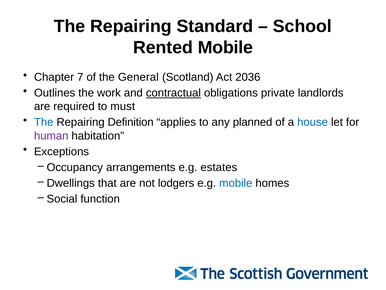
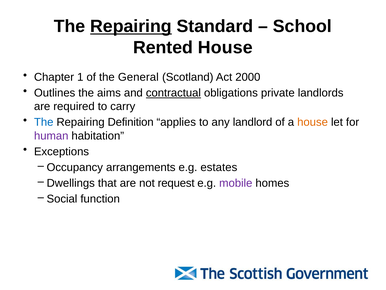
Repairing at (131, 26) underline: none -> present
Rented Mobile: Mobile -> House
7: 7 -> 1
2036: 2036 -> 2000
work: work -> aims
must: must -> carry
planned: planned -> landlord
house at (313, 122) colour: blue -> orange
lodgers: lodgers -> request
mobile at (236, 183) colour: blue -> purple
